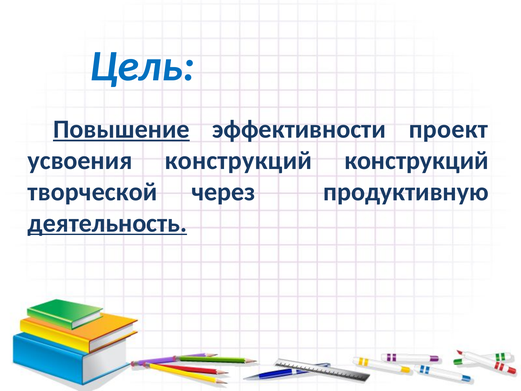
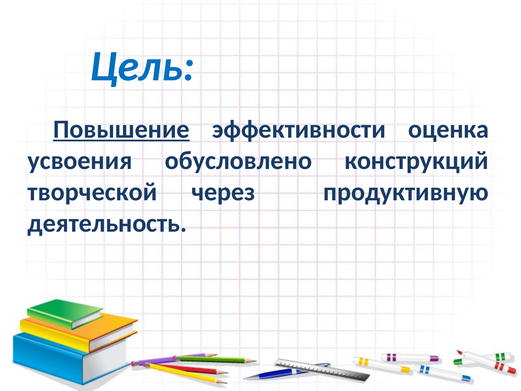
проект: проект -> оценка
усвоения конструкций: конструкций -> обусловлено
деятельность underline: present -> none
